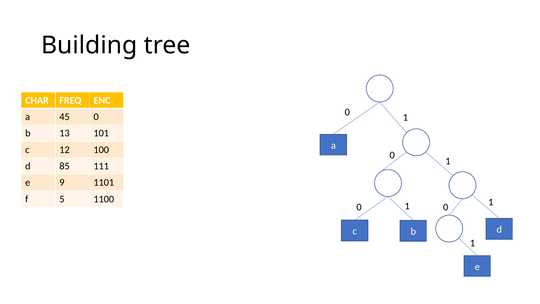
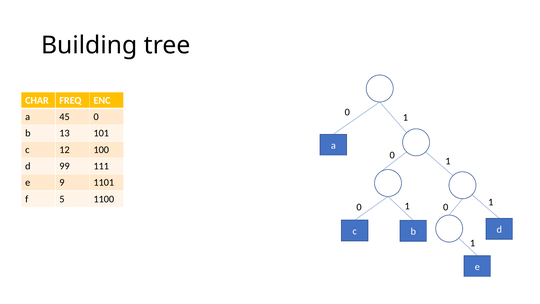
85: 85 -> 99
